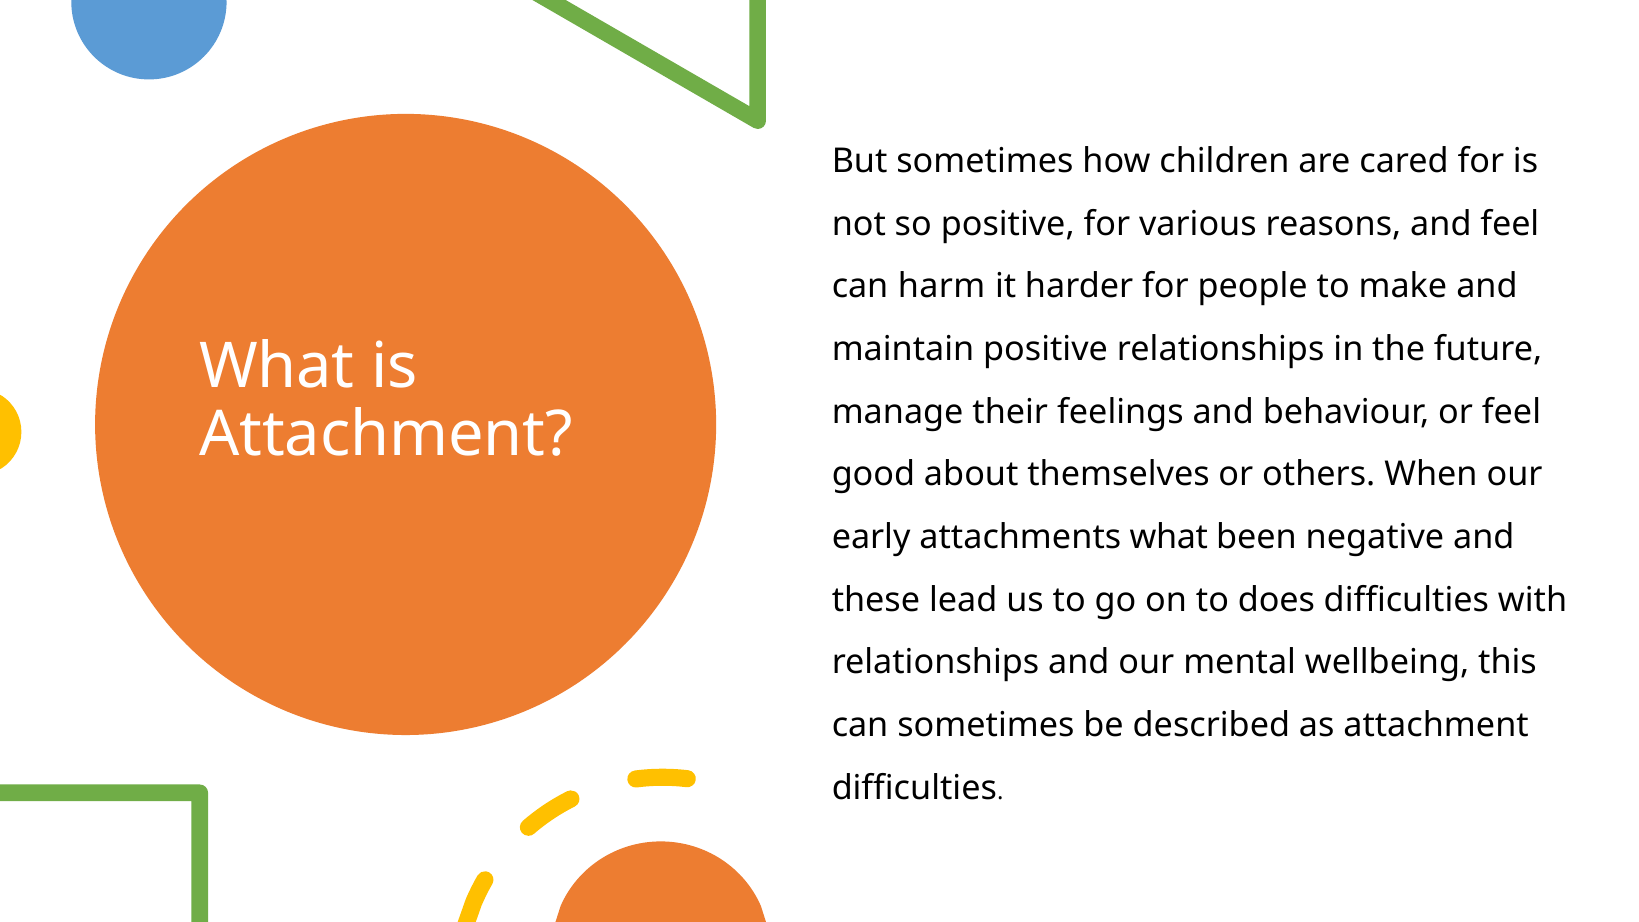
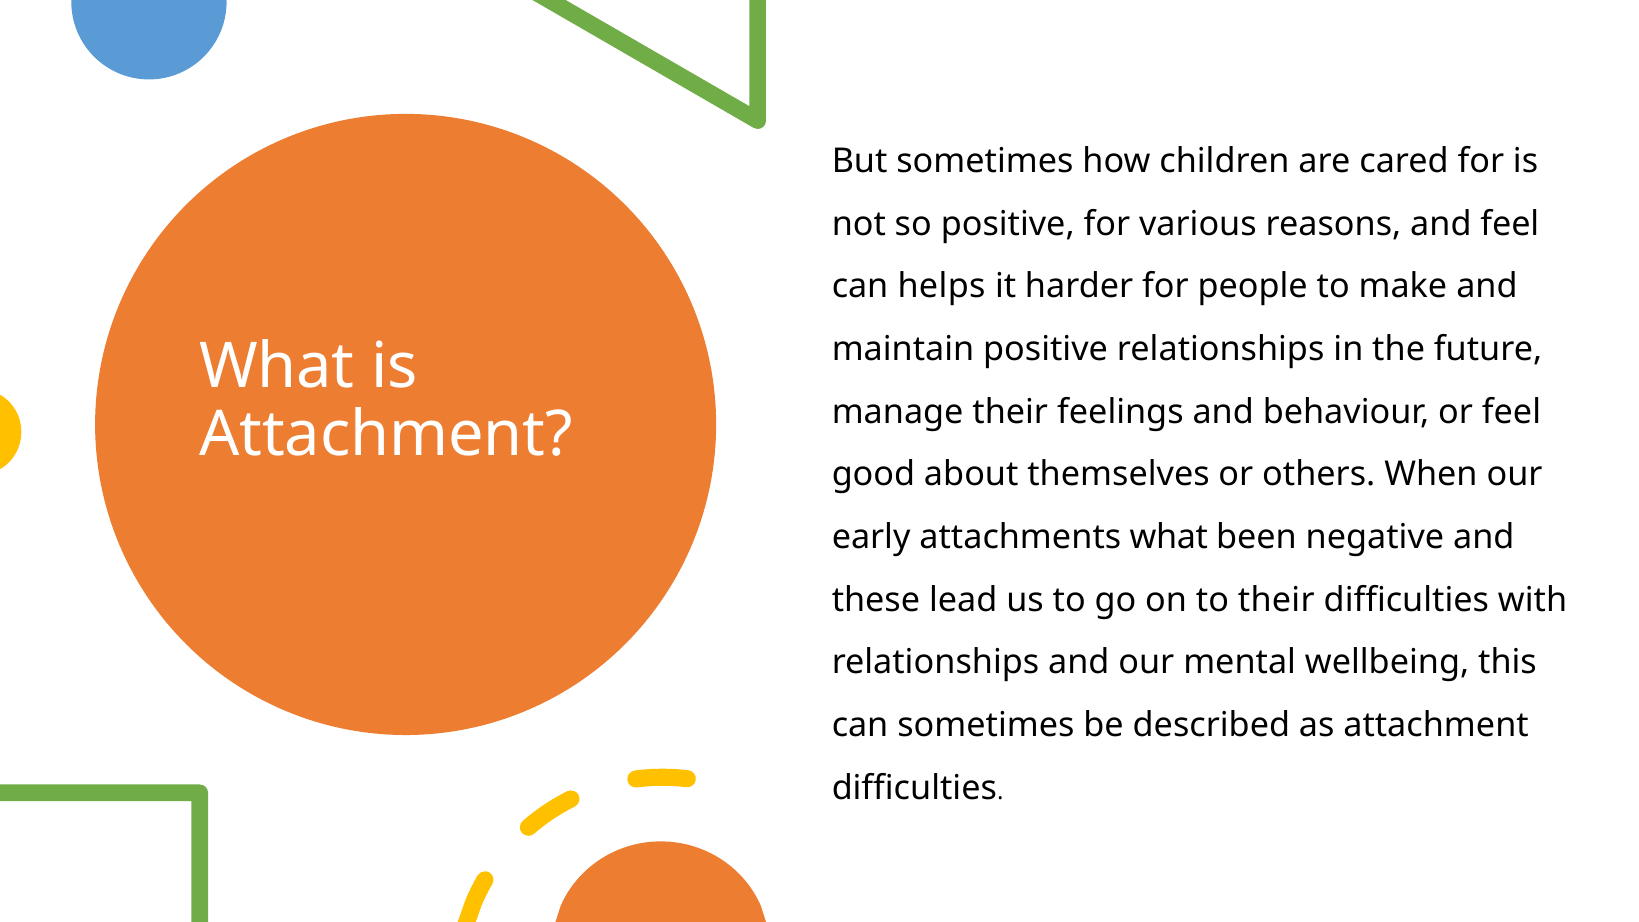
harm: harm -> helps
to does: does -> their
